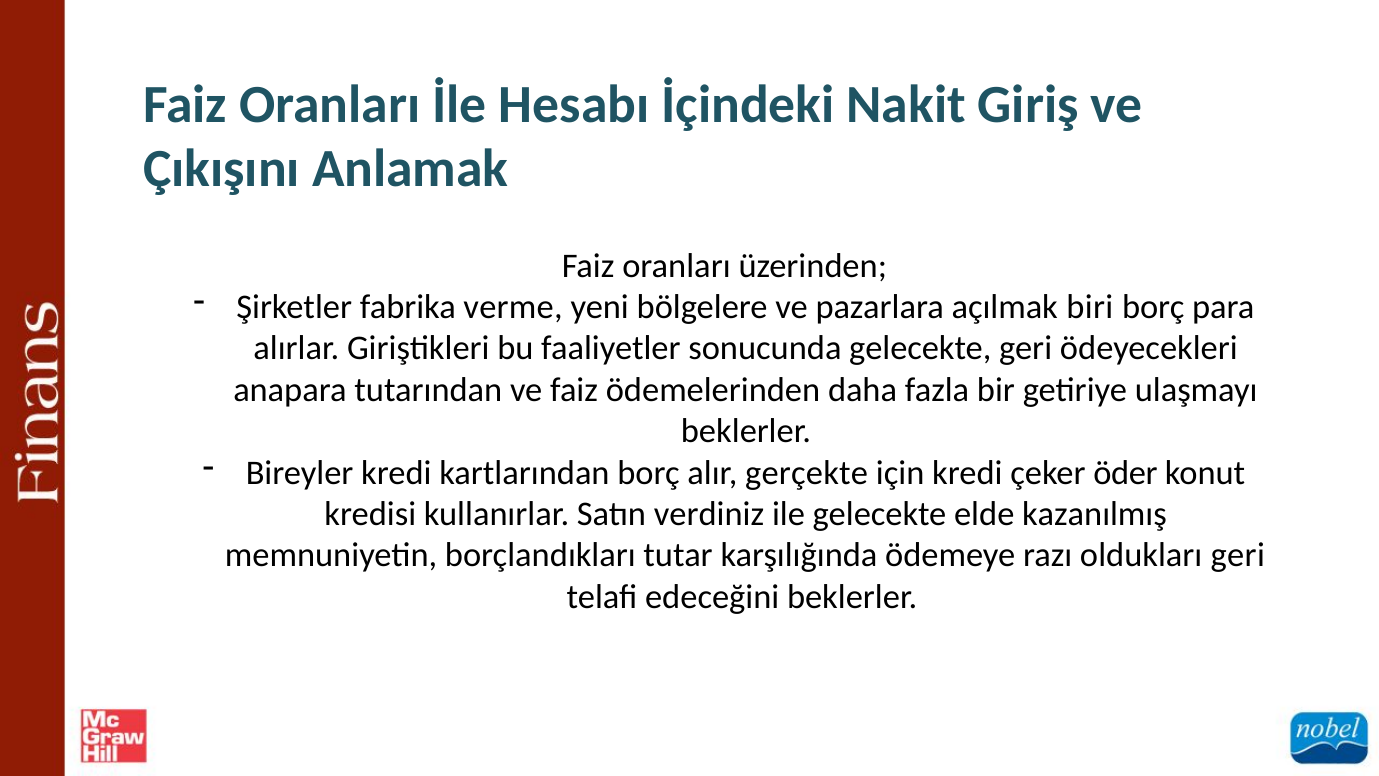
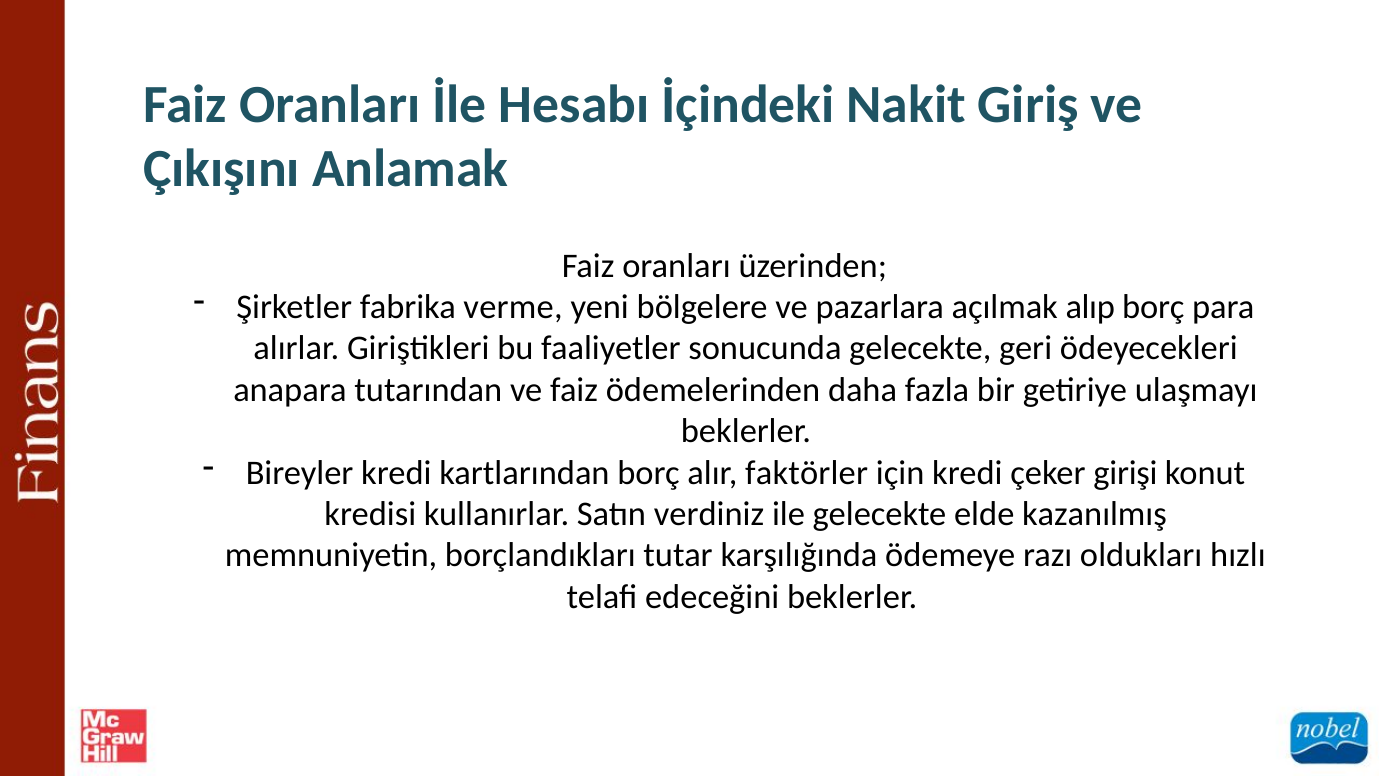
biri: biri -> alıp
gerçekte: gerçekte -> faktörler
öder: öder -> girişi
oldukları geri: geri -> hızlı
